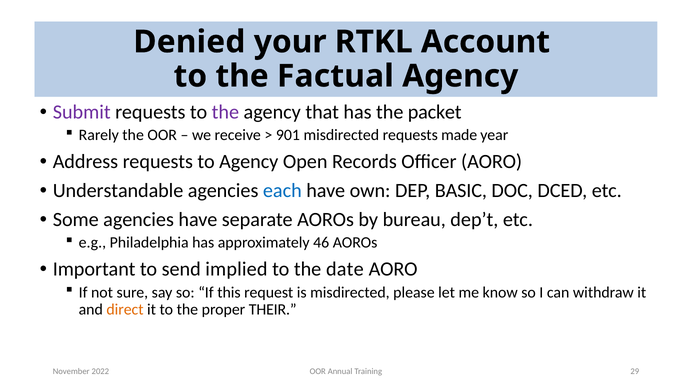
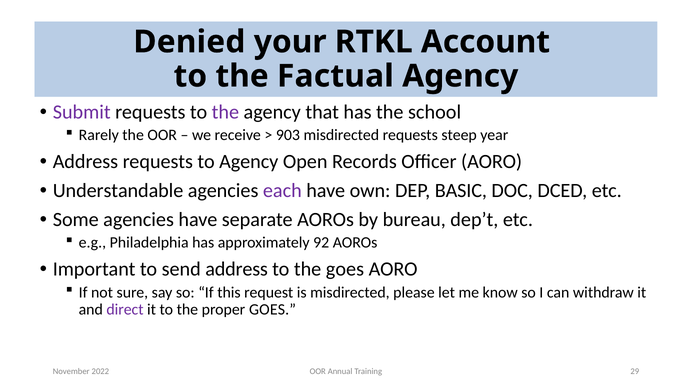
packet: packet -> school
901: 901 -> 903
made: made -> steep
each colour: blue -> purple
46: 46 -> 92
send implied: implied -> address
the date: date -> goes
direct colour: orange -> purple
proper THEIR: THEIR -> GOES
